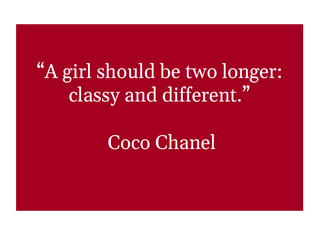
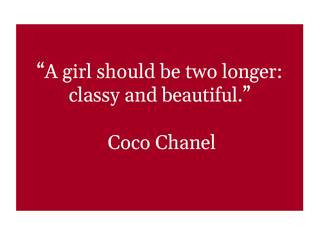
different: different -> beautiful
